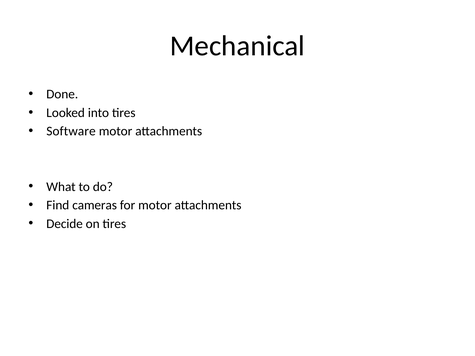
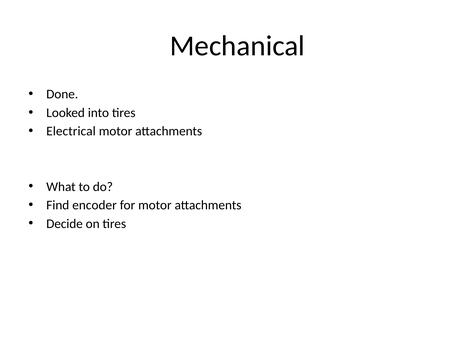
Software: Software -> Electrical
cameras: cameras -> encoder
